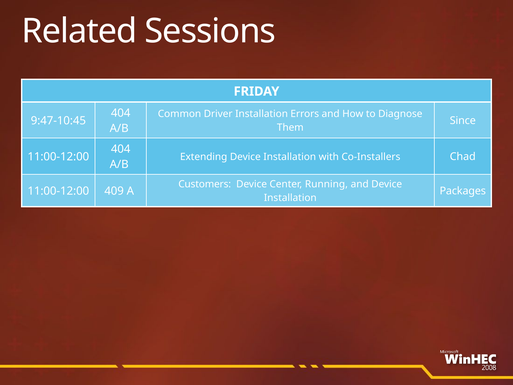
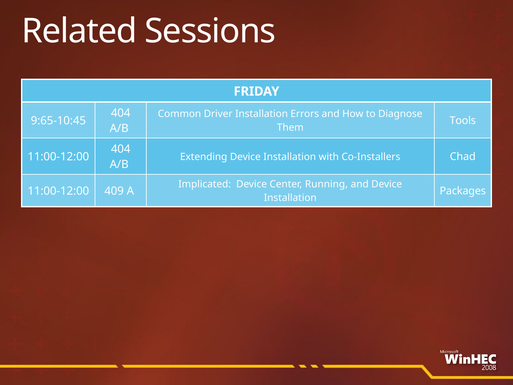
9:47-10:45: 9:47-10:45 -> 9:65-10:45
Since: Since -> Tools
Customers: Customers -> Implicated
